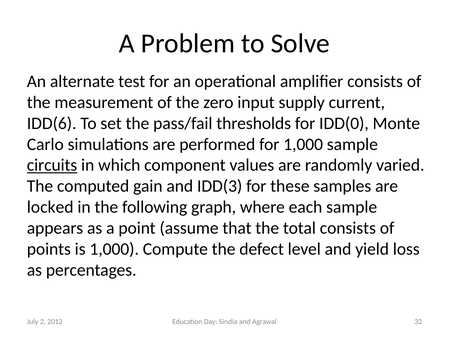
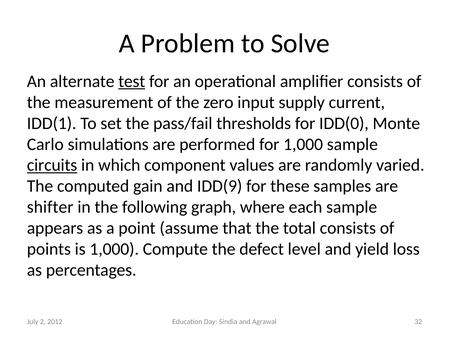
test underline: none -> present
IDD(6: IDD(6 -> IDD(1
IDD(3: IDD(3 -> IDD(9
locked: locked -> shifter
